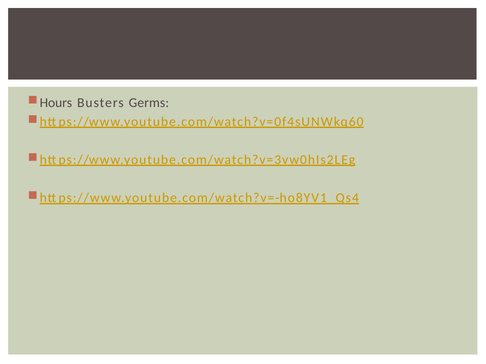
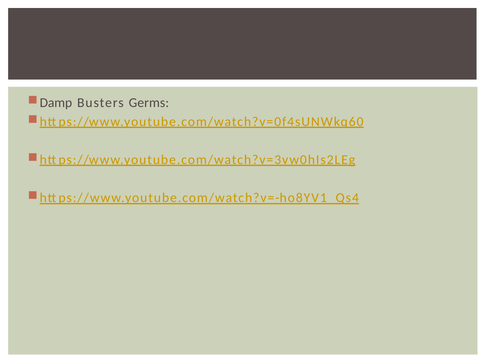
Hours: Hours -> Damp
